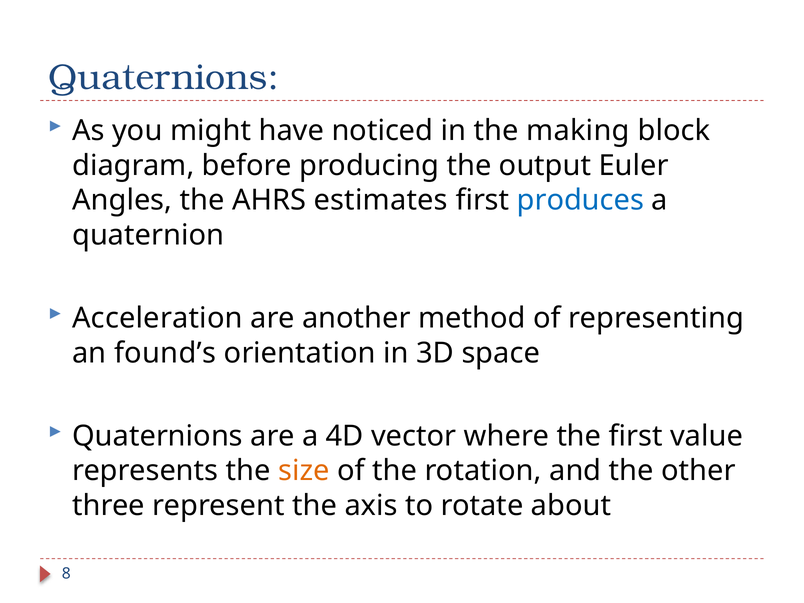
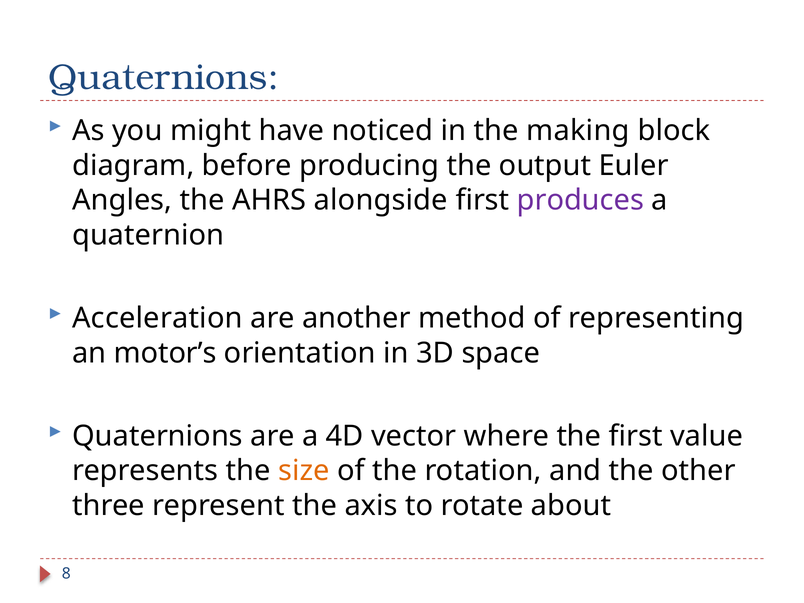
estimates: estimates -> alongside
produces colour: blue -> purple
found’s: found’s -> motor’s
